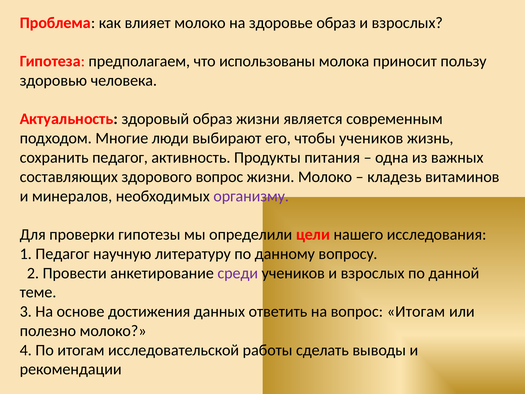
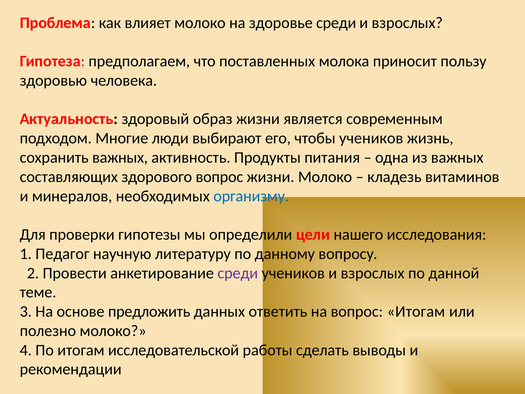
здоровье образ: образ -> среди
использованы: использованы -> поставленных
сохранить педагог: педагог -> важных
организму colour: purple -> blue
достижения: достижения -> предложить
